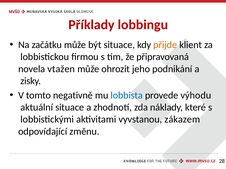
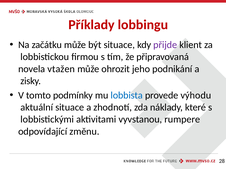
přijde colour: orange -> purple
negativně: negativně -> podmínky
zákazem: zákazem -> rumpere
